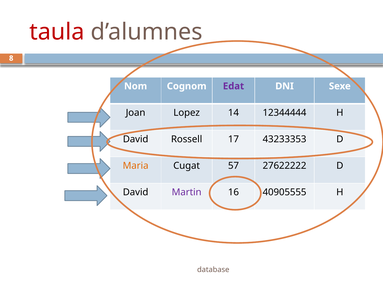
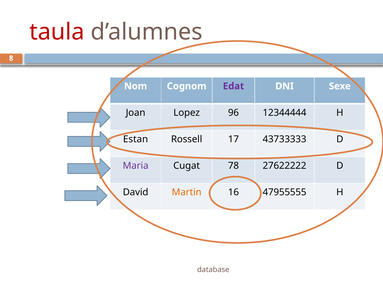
14: 14 -> 96
David at (136, 139): David -> Estan
43233353: 43233353 -> 43733333
Maria colour: orange -> purple
57: 57 -> 78
Martin colour: purple -> orange
40905555: 40905555 -> 47955555
